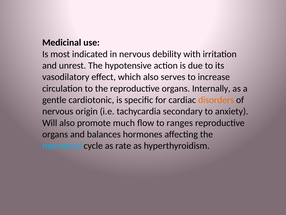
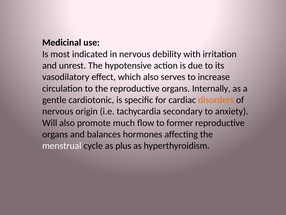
ranges: ranges -> former
menstrual colour: light blue -> white
rate: rate -> plus
